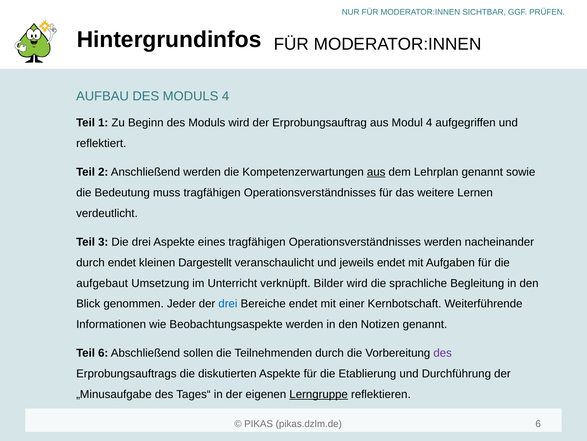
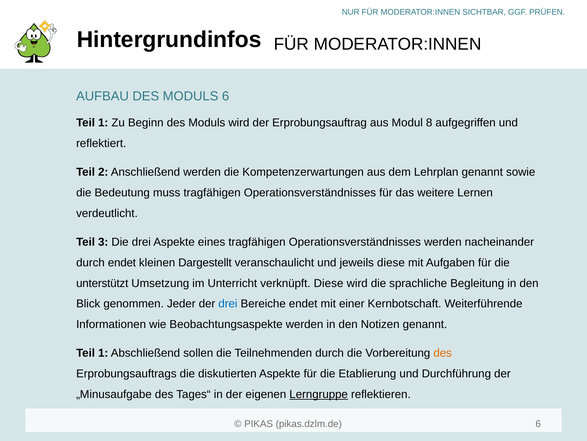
MODULS 4: 4 -> 6
Modul 4: 4 -> 8
aus at (376, 172) underline: present -> none
jeweils endet: endet -> diese
aufgebaut: aufgebaut -> unterstützt
verknüpft Bilder: Bilder -> Diese
6 at (103, 353): 6 -> 1
des at (443, 353) colour: purple -> orange
